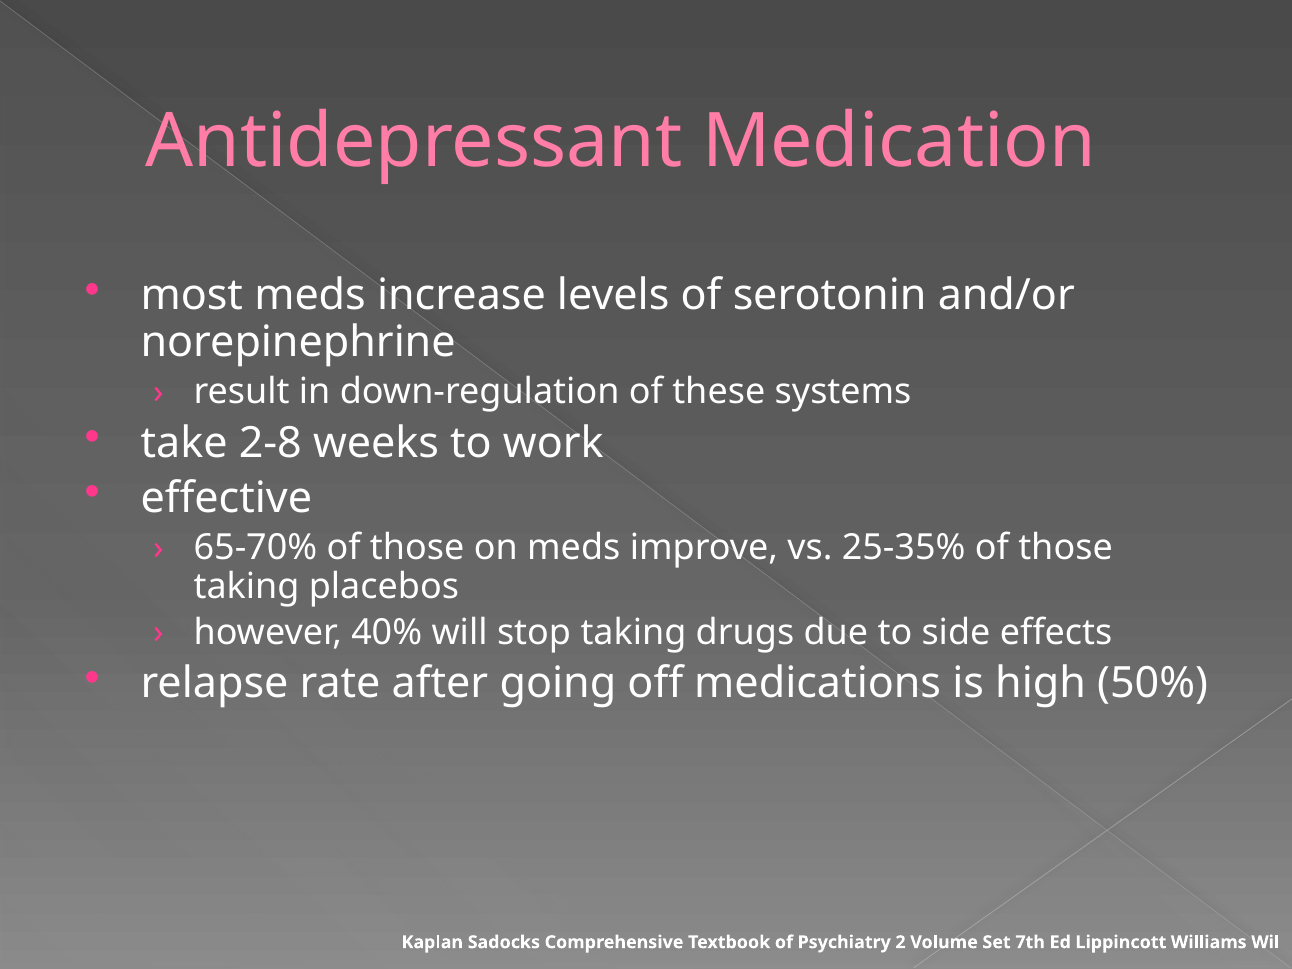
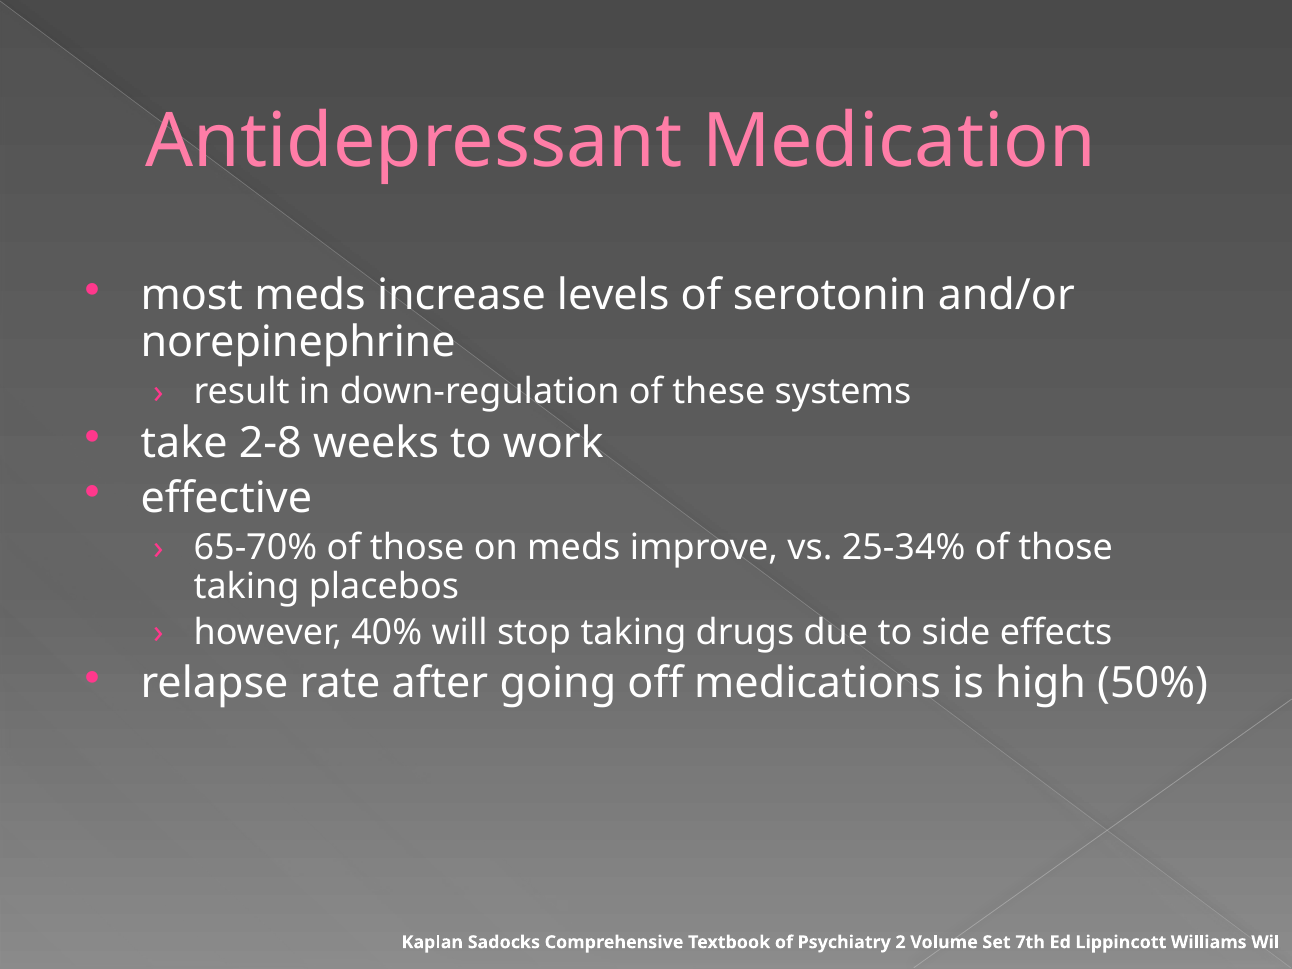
25-35%: 25-35% -> 25-34%
